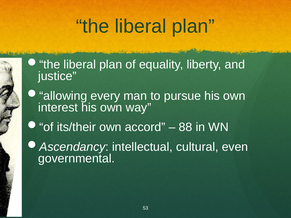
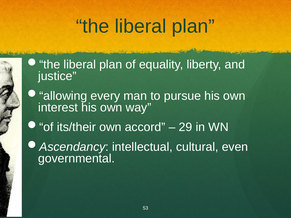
88: 88 -> 29
